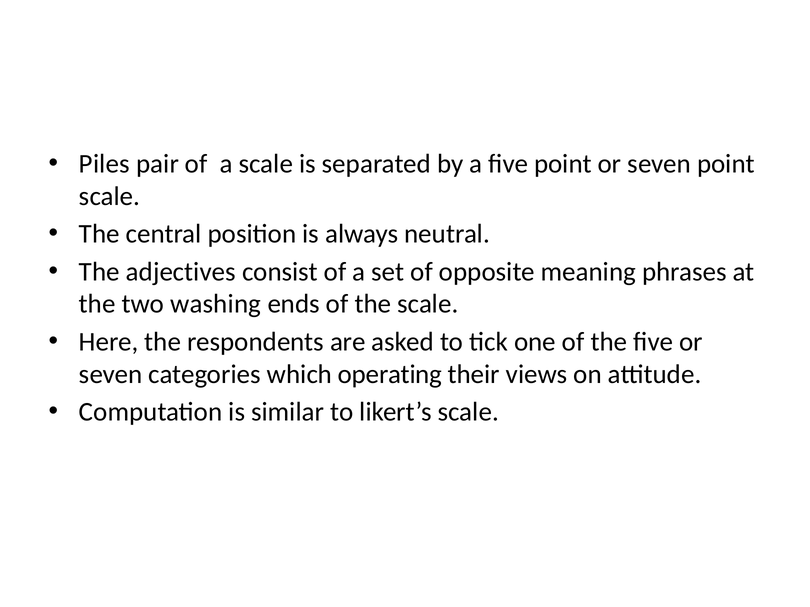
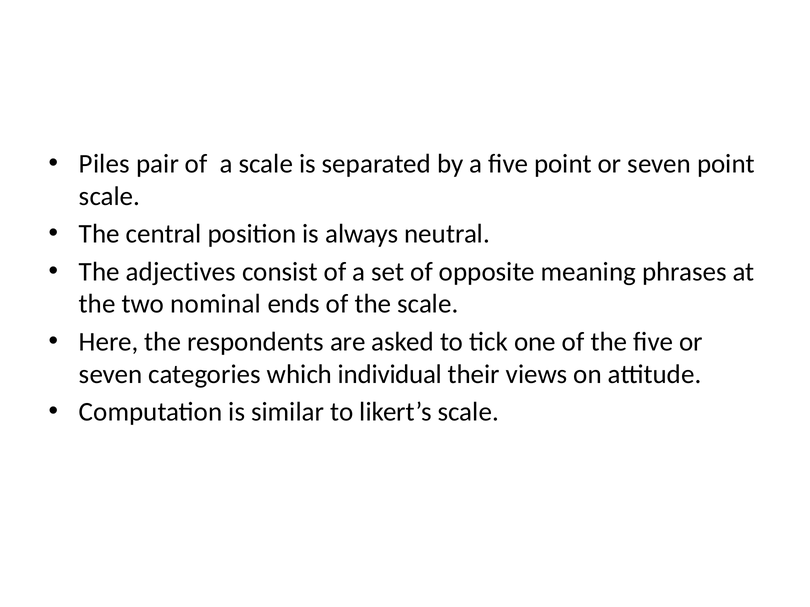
washing: washing -> nominal
operating: operating -> individual
